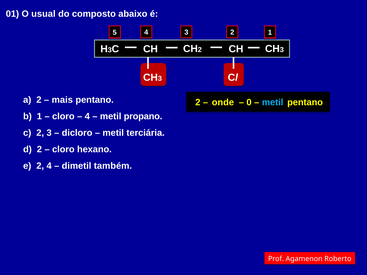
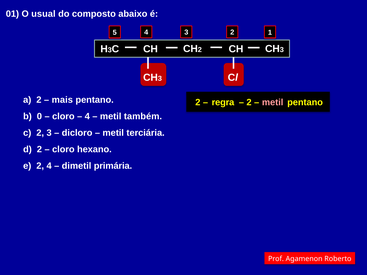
onde: onde -> regra
0 at (249, 103): 0 -> 2
metil at (273, 103) colour: light blue -> pink
b 1: 1 -> 0
propano: propano -> também
também: também -> primária
